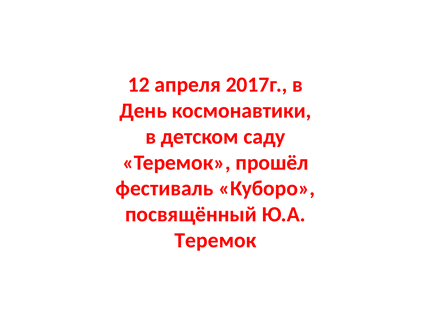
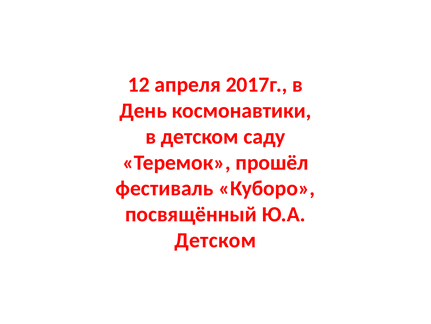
Теремок at (215, 240): Теремок -> Детском
